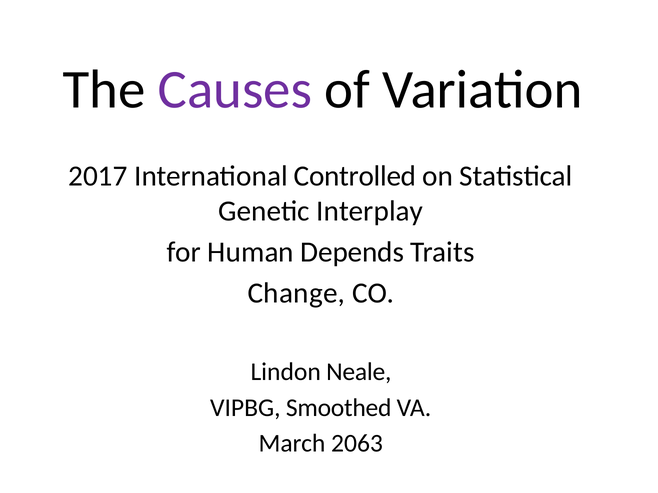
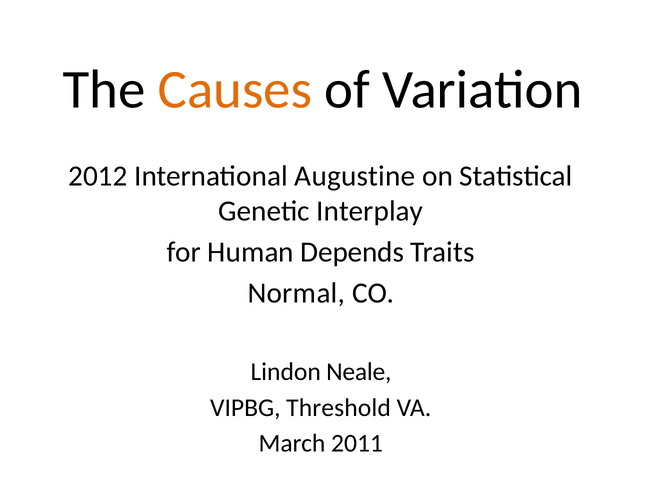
Causes colour: purple -> orange
2017: 2017 -> 2012
Controlled: Controlled -> Augustine
Change: Change -> Normal
Smoothed: Smoothed -> Threshold
2063: 2063 -> 2011
